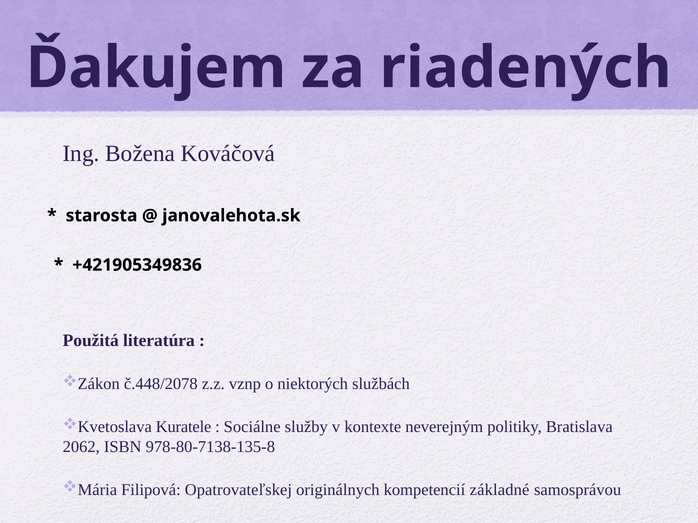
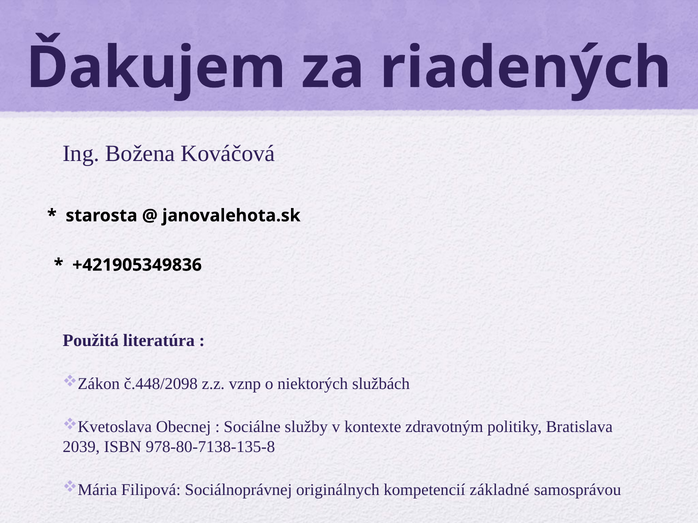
č.448/2078: č.448/2078 -> č.448/2098
Kuratele: Kuratele -> Obecnej
neverejným: neverejným -> zdravotným
2062: 2062 -> 2039
Opatrovateľskej: Opatrovateľskej -> Sociálnoprávnej
